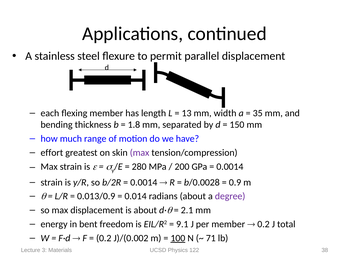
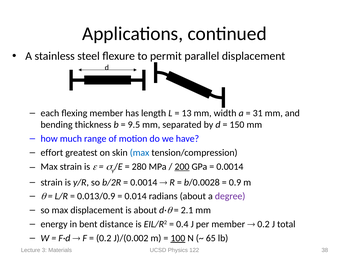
35: 35 -> 31
1.8: 1.8 -> 9.5
max at (140, 153) colour: purple -> blue
200 underline: none -> present
freedom: freedom -> distance
9.1: 9.1 -> 0.4
71: 71 -> 65
